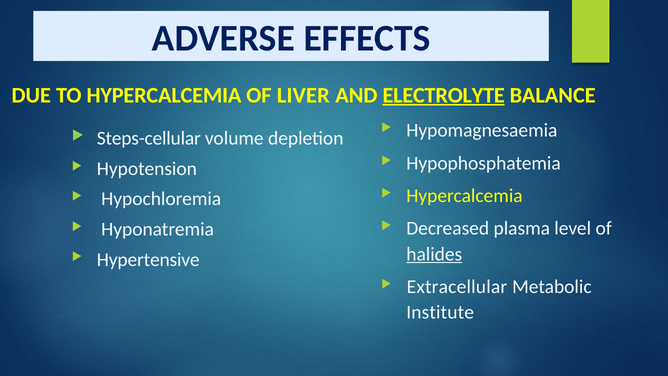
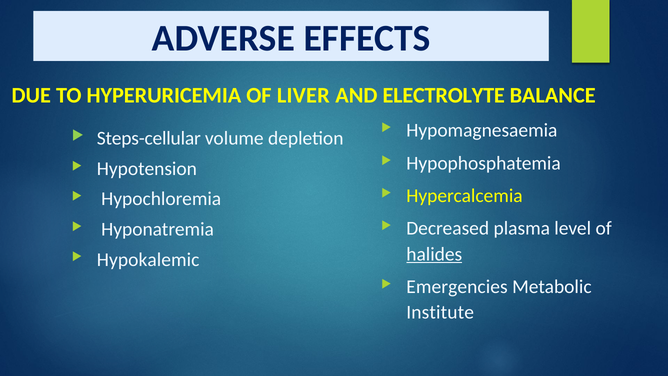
TO HYPERCALCEMIA: HYPERCALCEMIA -> HYPERURICEMIA
ELECTROLYTE underline: present -> none
Hypertensive: Hypertensive -> Hypokalemic
Extracellular: Extracellular -> Emergencies
